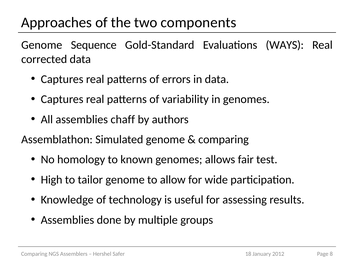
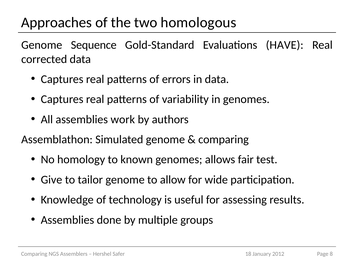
components: components -> homologous
WAYS: WAYS -> HAVE
chaff: chaff -> work
High: High -> Give
